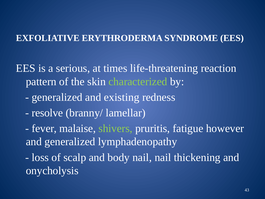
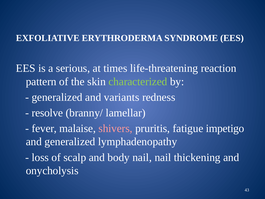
existing: existing -> variants
shivers colour: light green -> pink
however: however -> impetigo
